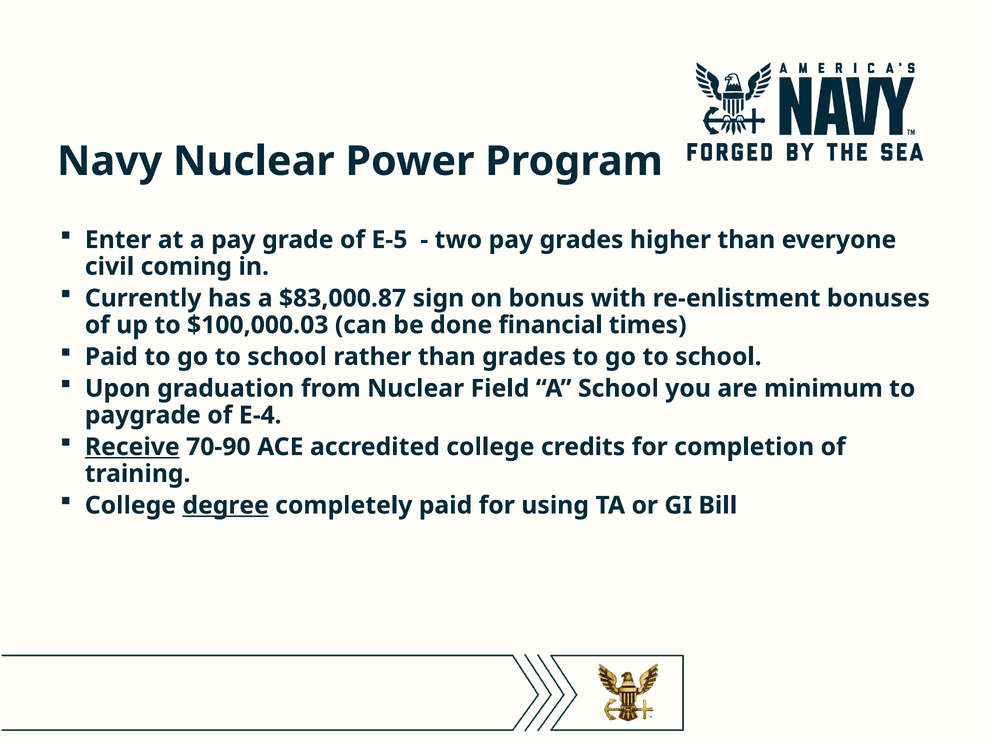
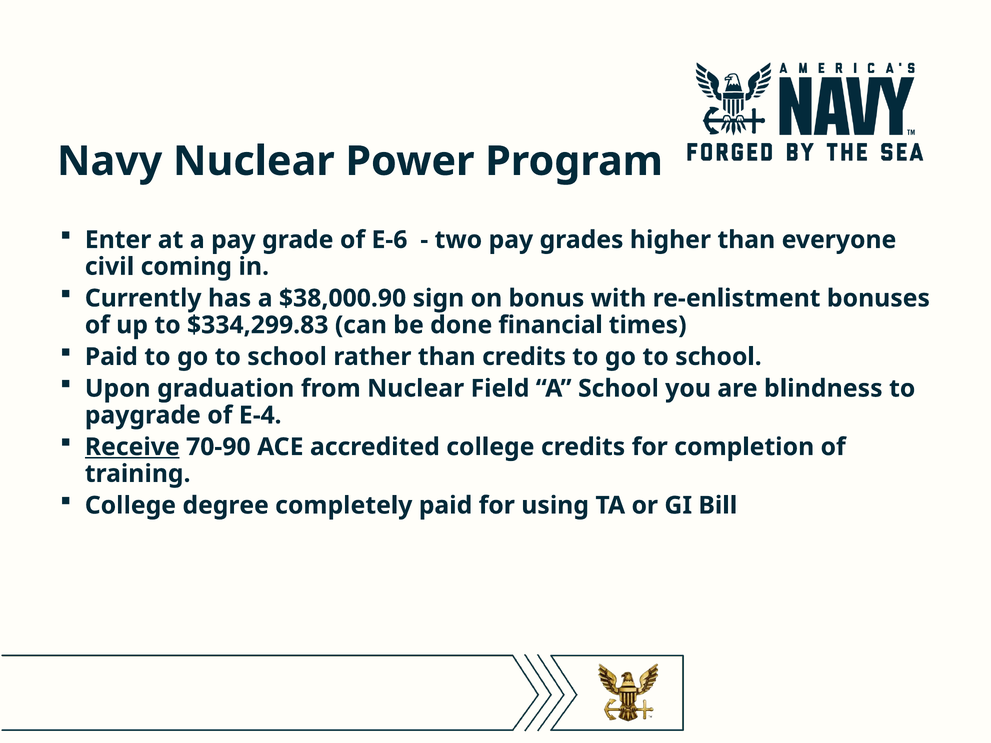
E-5: E-5 -> E-6
$83,000.87: $83,000.87 -> $38,000.90
$100,000.03: $100,000.03 -> $334,299.83
than grades: grades -> credits
minimum: minimum -> blindness
degree underline: present -> none
